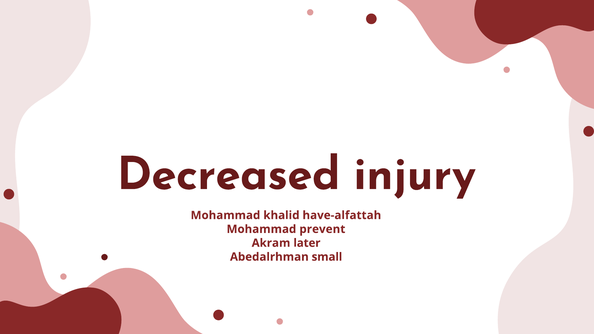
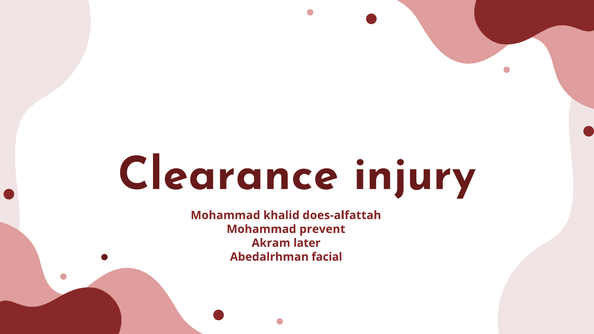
Decreased: Decreased -> Clearance
have-alfattah: have-alfattah -> does-alfattah
small: small -> facial
